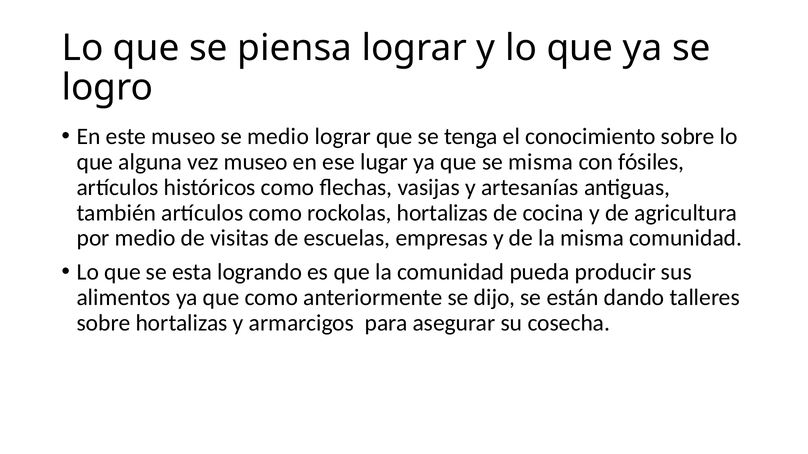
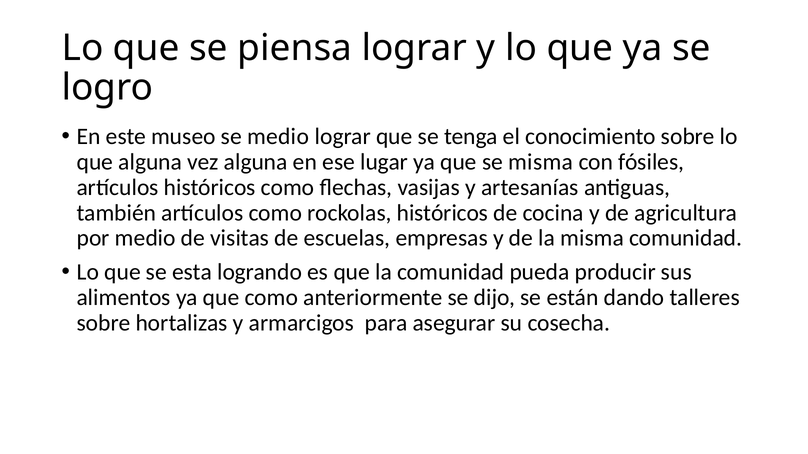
vez museo: museo -> alguna
rockolas hortalizas: hortalizas -> históricos
